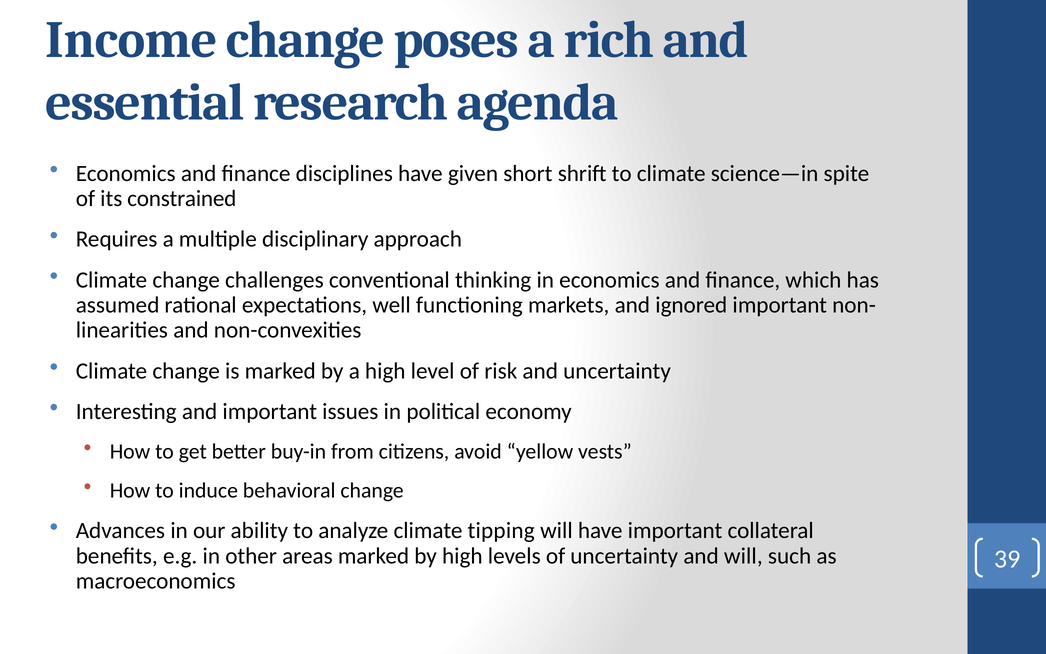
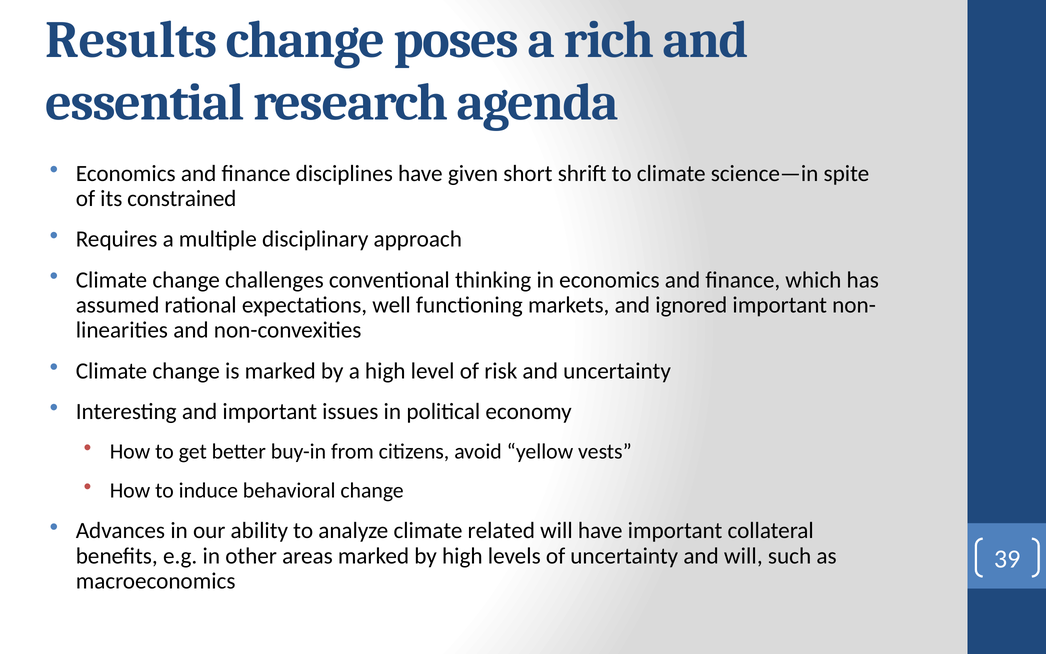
Income: Income -> Results
tipping: tipping -> related
